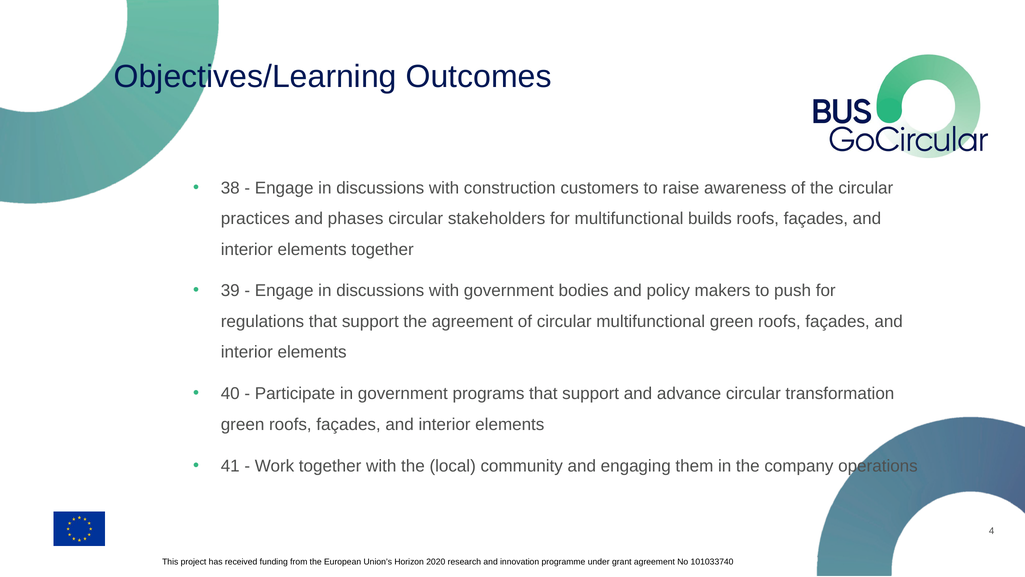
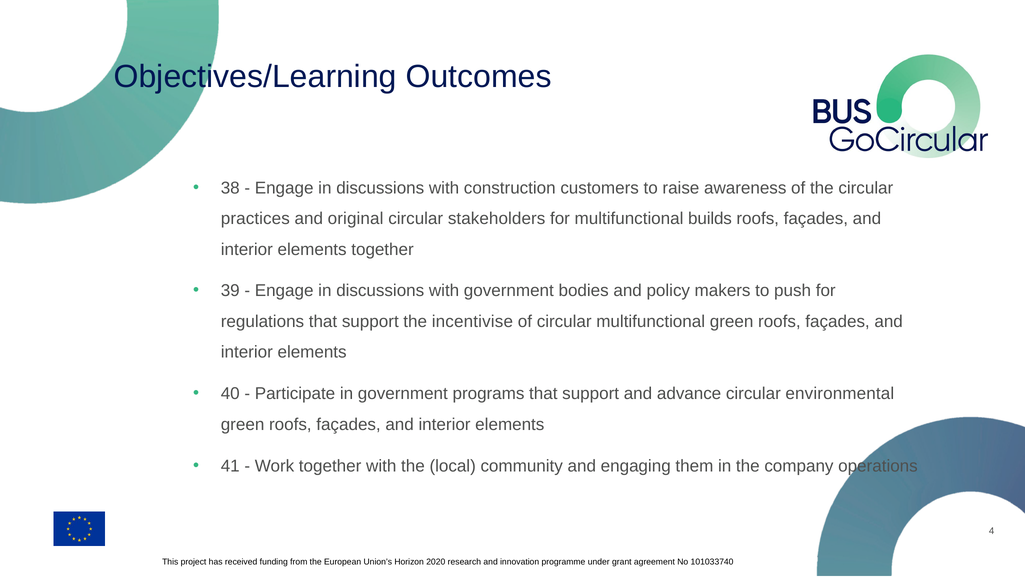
phases: phases -> original
the agreement: agreement -> incentivise
transformation: transformation -> environmental
